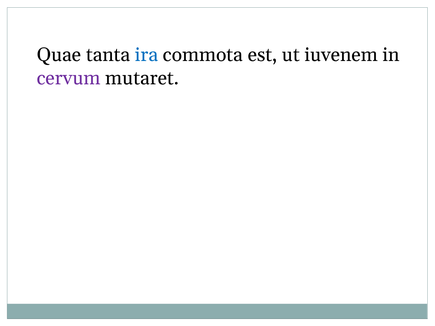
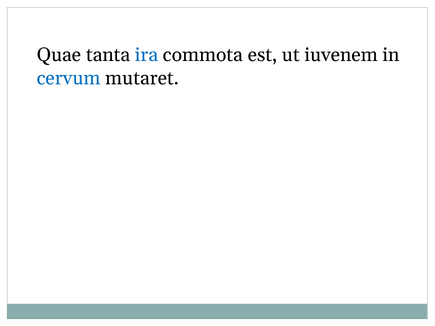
cervum colour: purple -> blue
